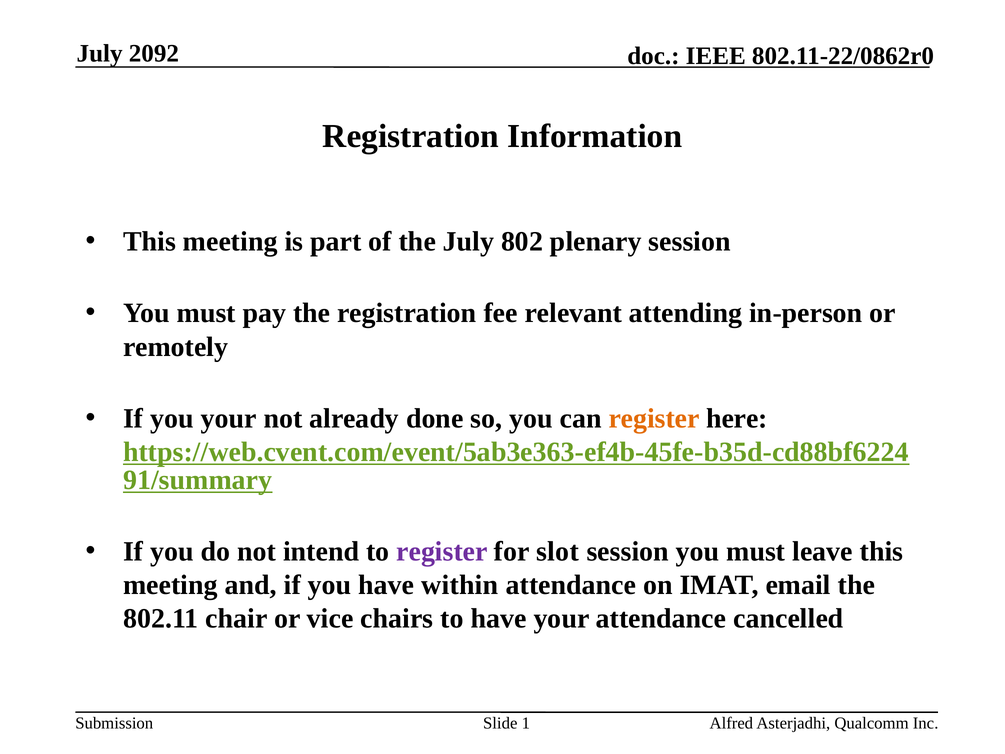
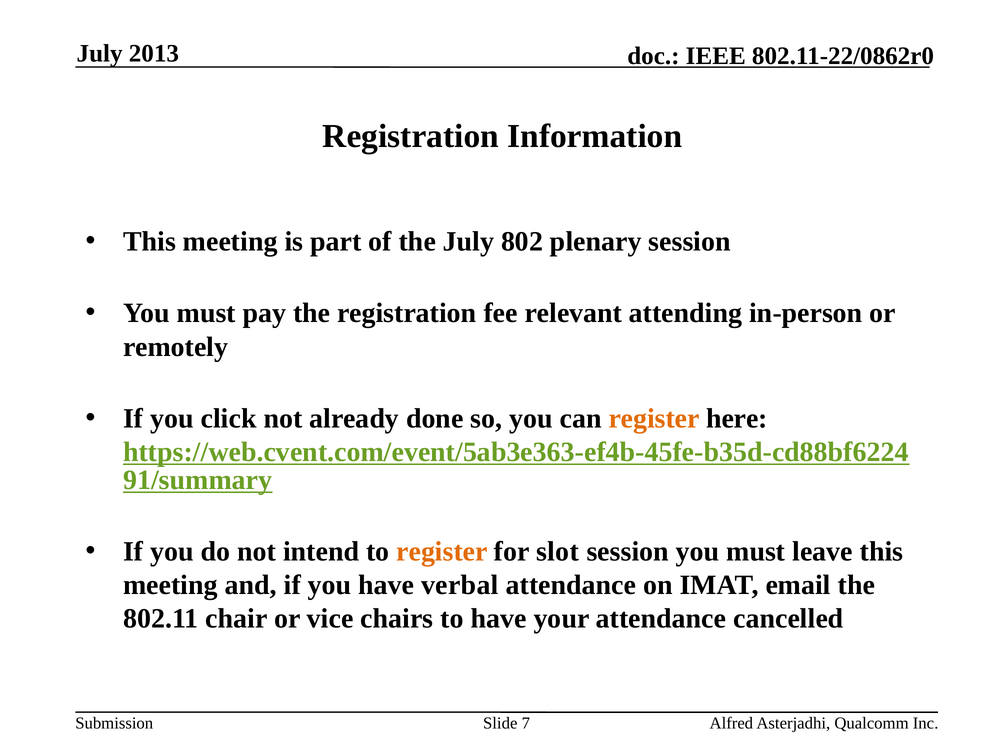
2092: 2092 -> 2013
you your: your -> click
register at (442, 551) colour: purple -> orange
within: within -> verbal
1: 1 -> 7
